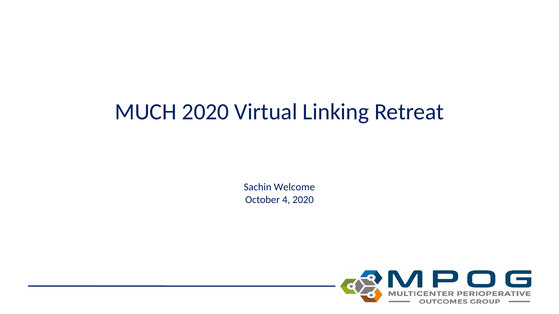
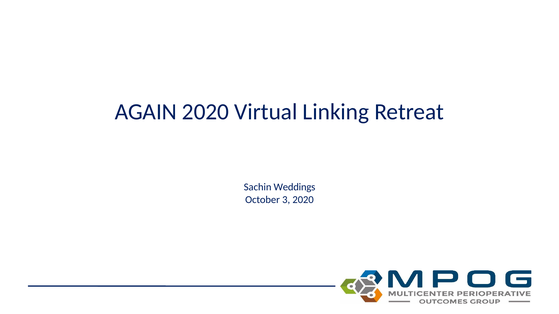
MUCH: MUCH -> AGAIN
Welcome: Welcome -> Weddings
4: 4 -> 3
